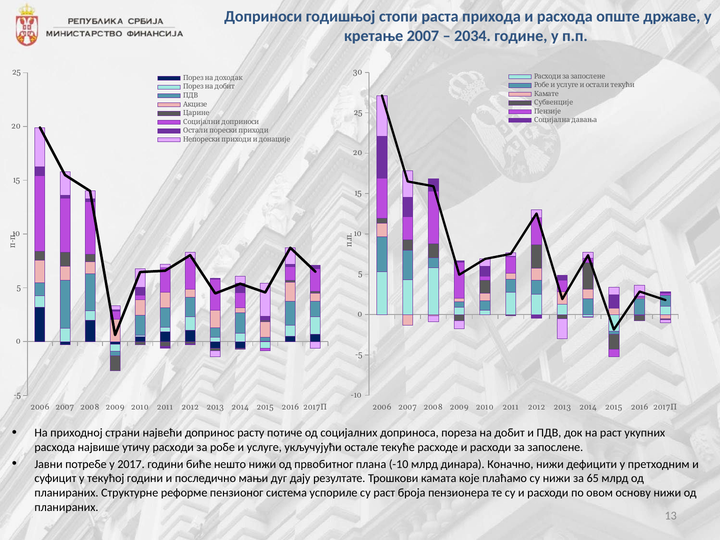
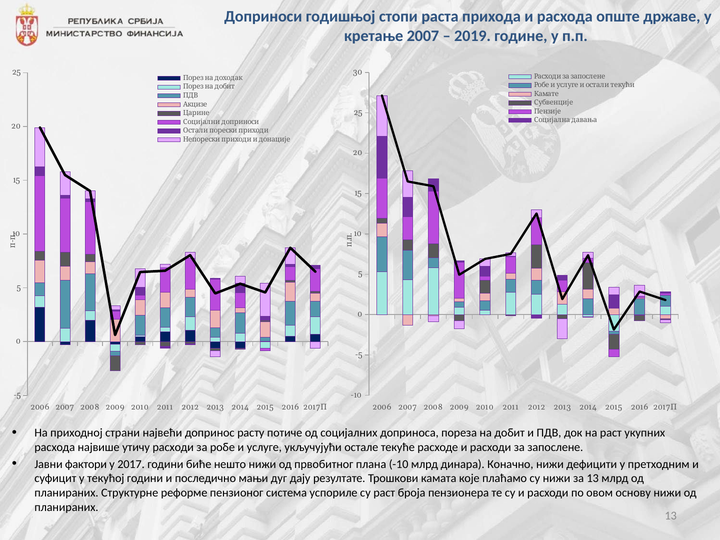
2034: 2034 -> 2019
потребе: потребе -> фактори
за 65: 65 -> 13
